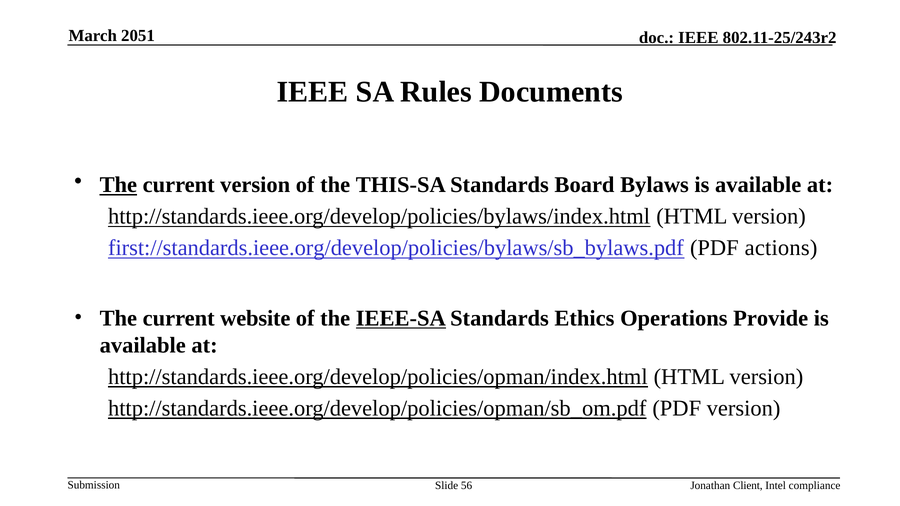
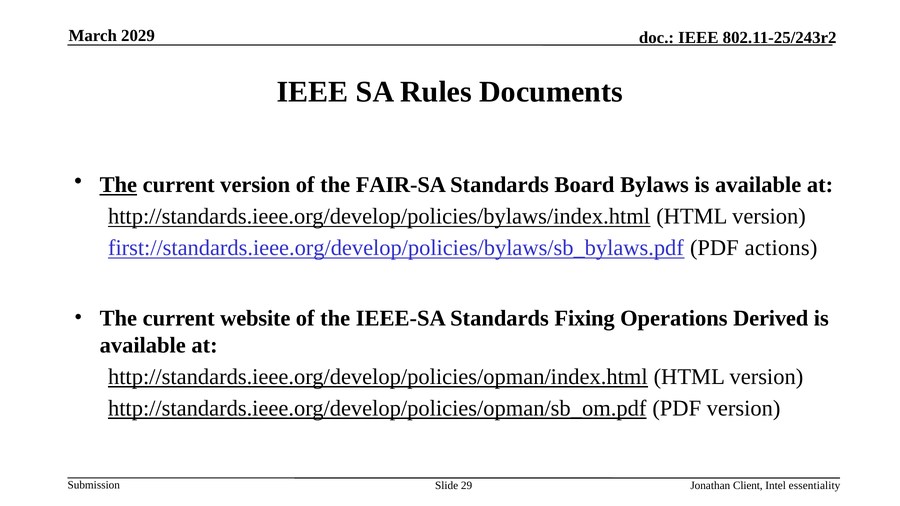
2051: 2051 -> 2029
THIS-SA: THIS-SA -> FAIR-SA
IEEE-SA underline: present -> none
Ethics: Ethics -> Fixing
Provide: Provide -> Derived
56: 56 -> 29
compliance: compliance -> essentiality
